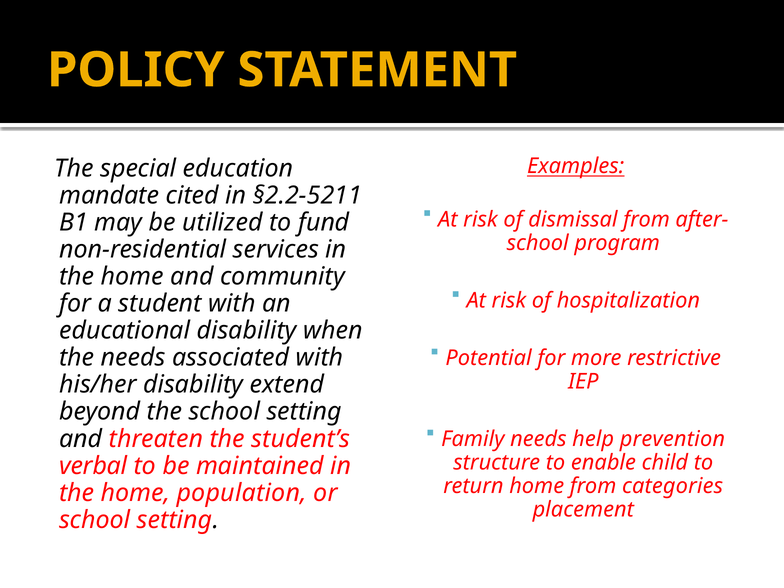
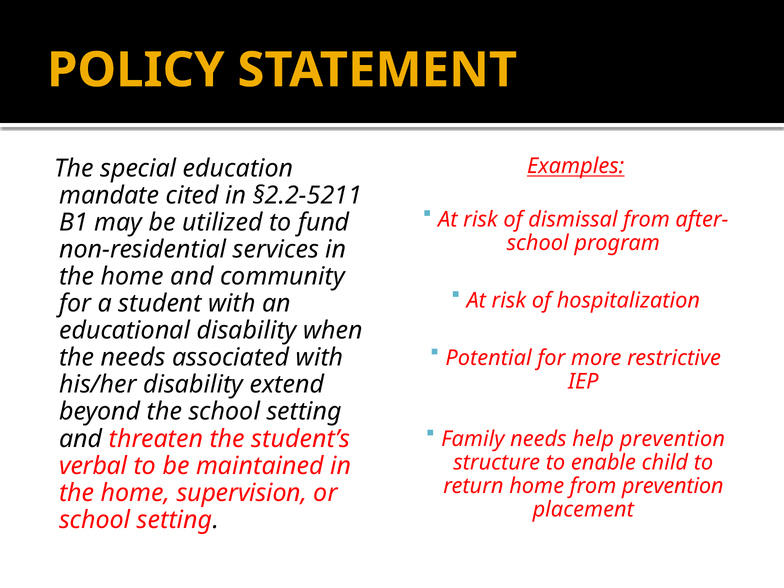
from categories: categories -> prevention
population: population -> supervision
